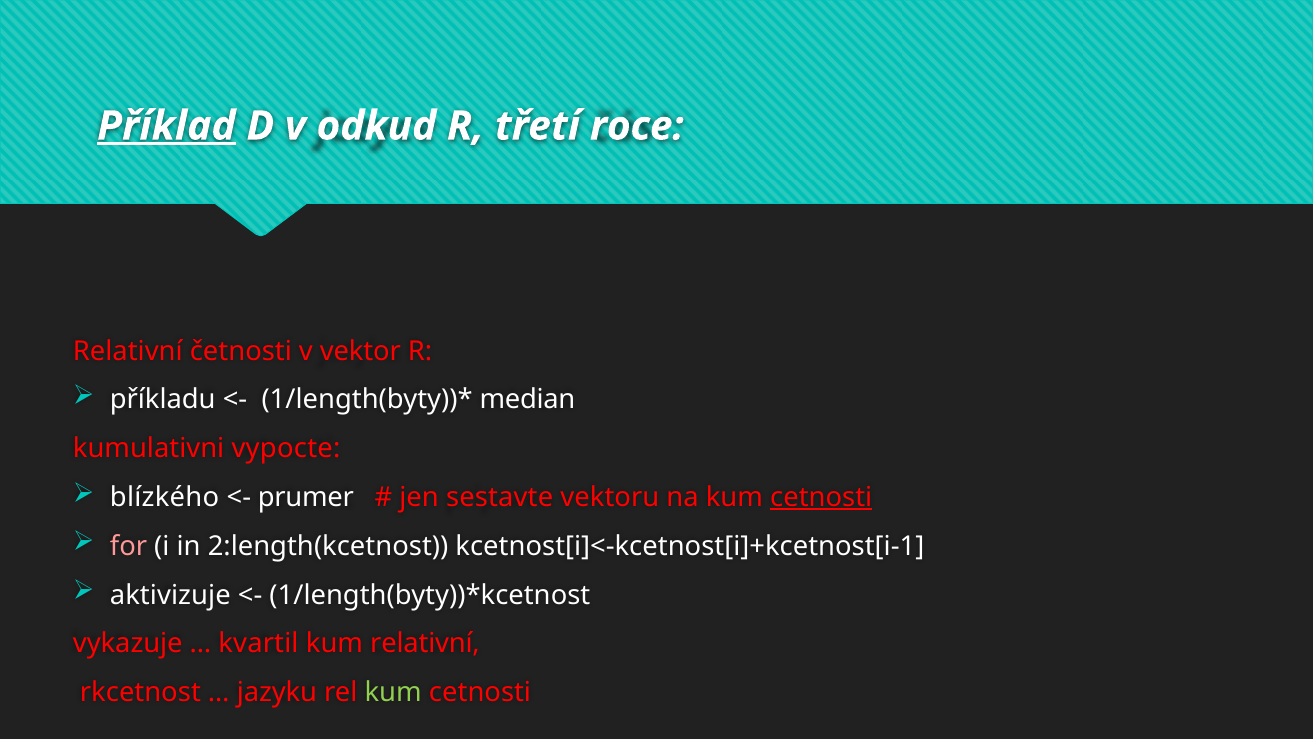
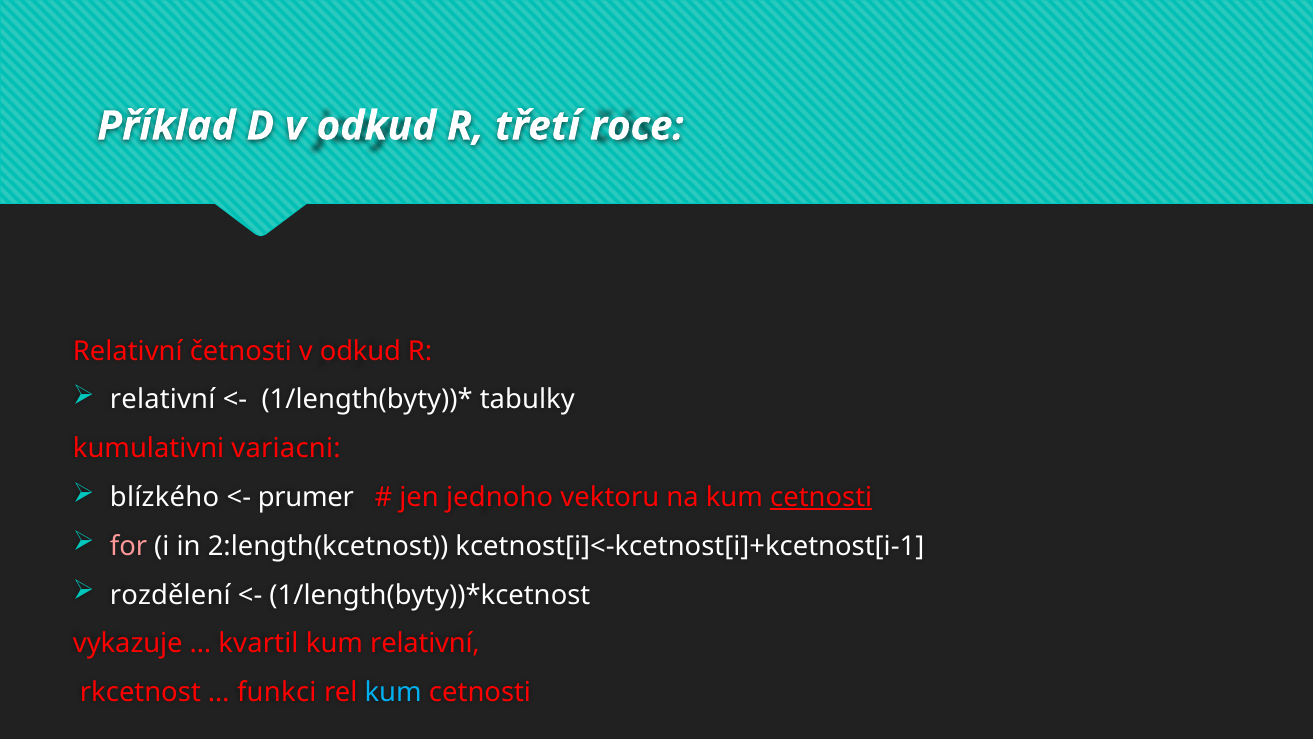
Příklad underline: present -> none
četnosti v vektor: vektor -> odkud
příkladu at (163, 400): příkladu -> relativní
median: median -> tabulky
vypocte: vypocte -> variacni
sestavte: sestavte -> jednoho
aktivizuje: aktivizuje -> rozdělení
jazyku: jazyku -> funkci
kum at (393, 692) colour: light green -> light blue
